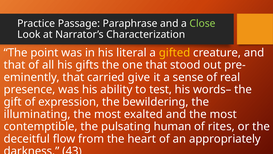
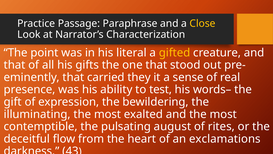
Close colour: light green -> yellow
give: give -> they
human: human -> august
appropriately: appropriately -> exclamations
